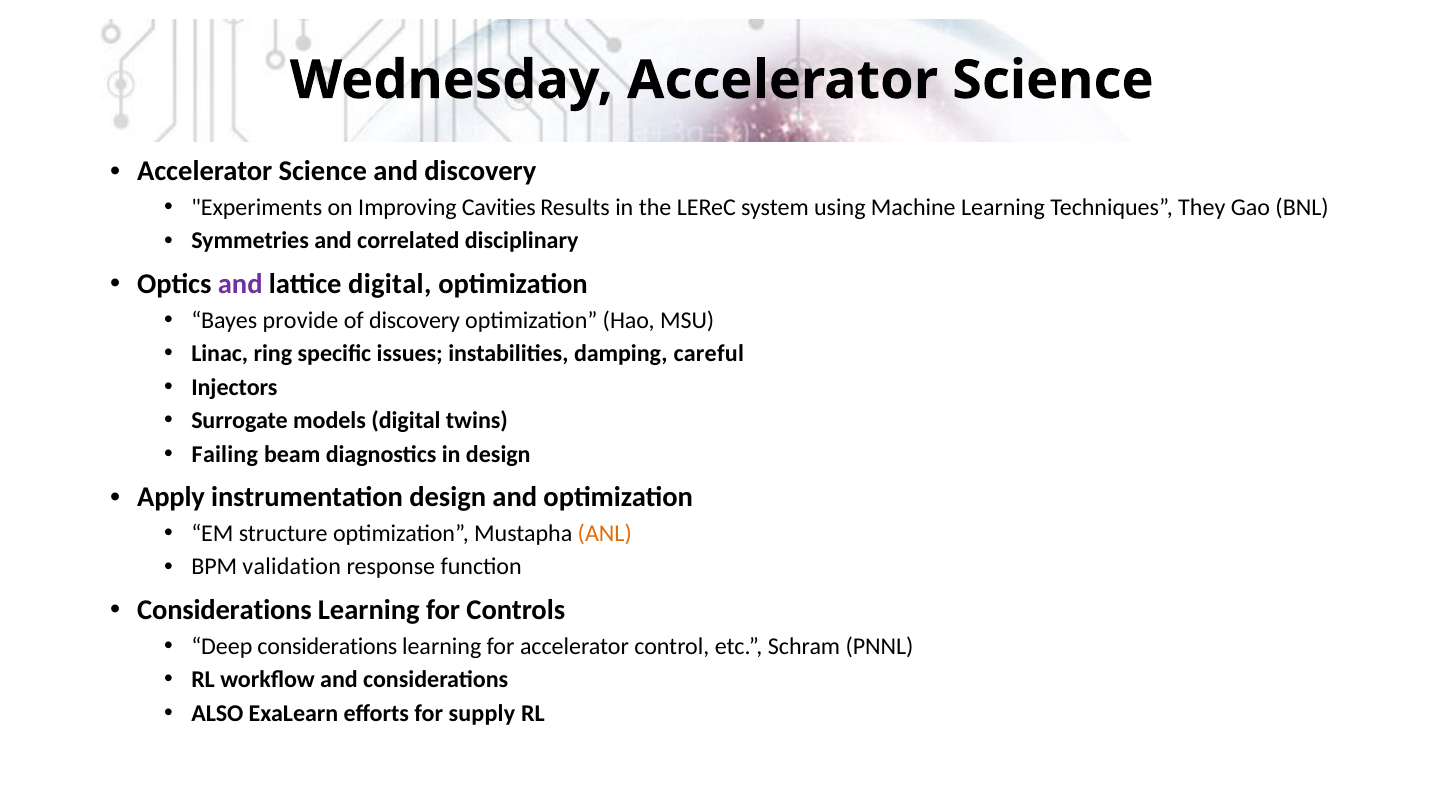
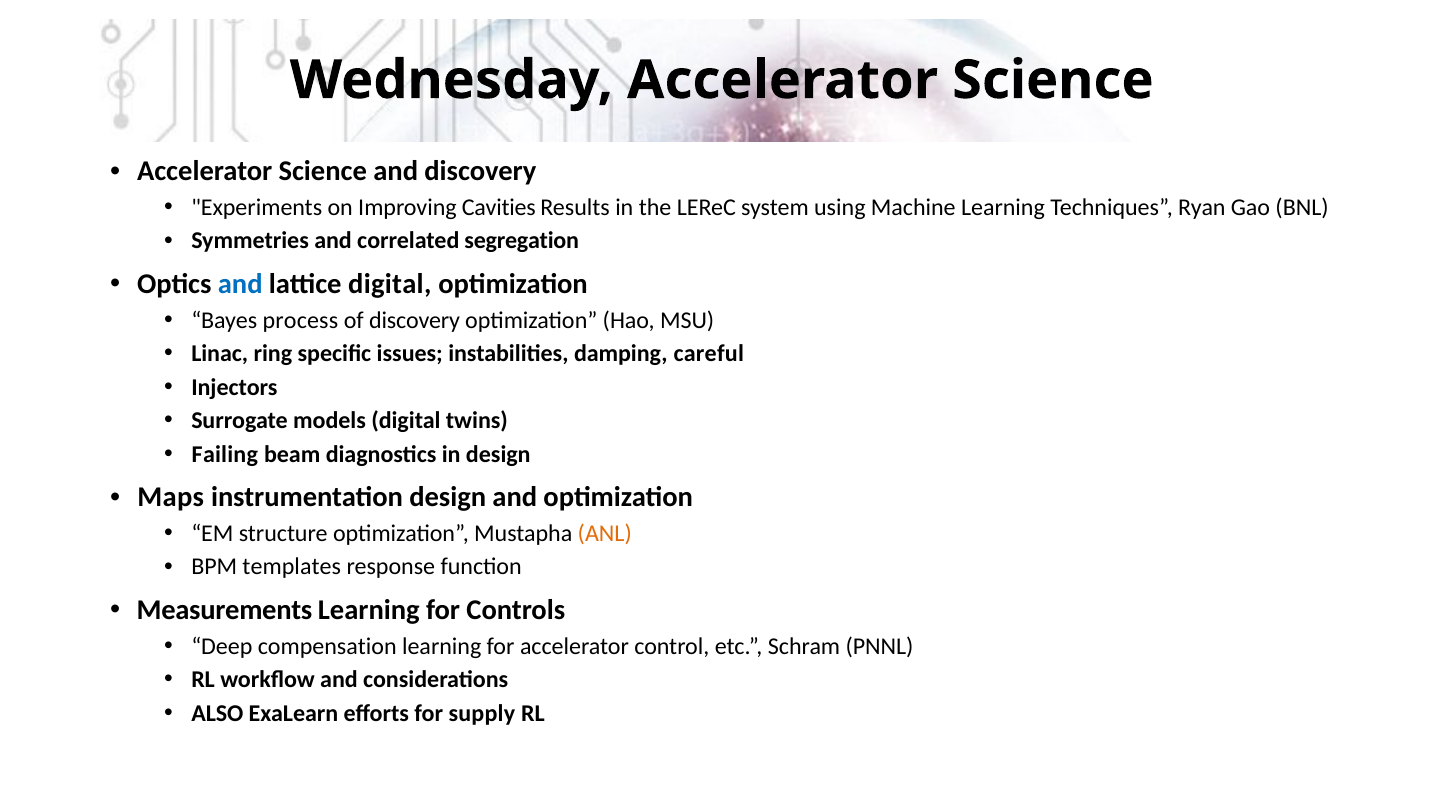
They: They -> Ryan
disciplinary: disciplinary -> segregation
and at (240, 284) colour: purple -> blue
provide: provide -> process
Apply: Apply -> Maps
validation: validation -> templates
Considerations at (224, 611): Considerations -> Measurements
Deep considerations: considerations -> compensation
